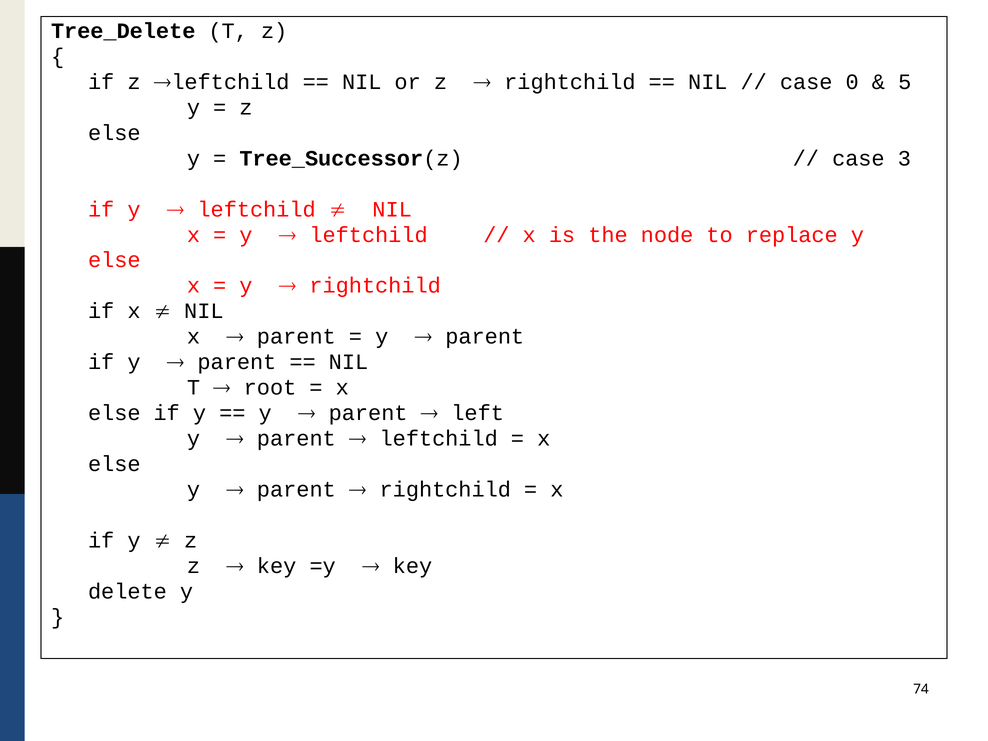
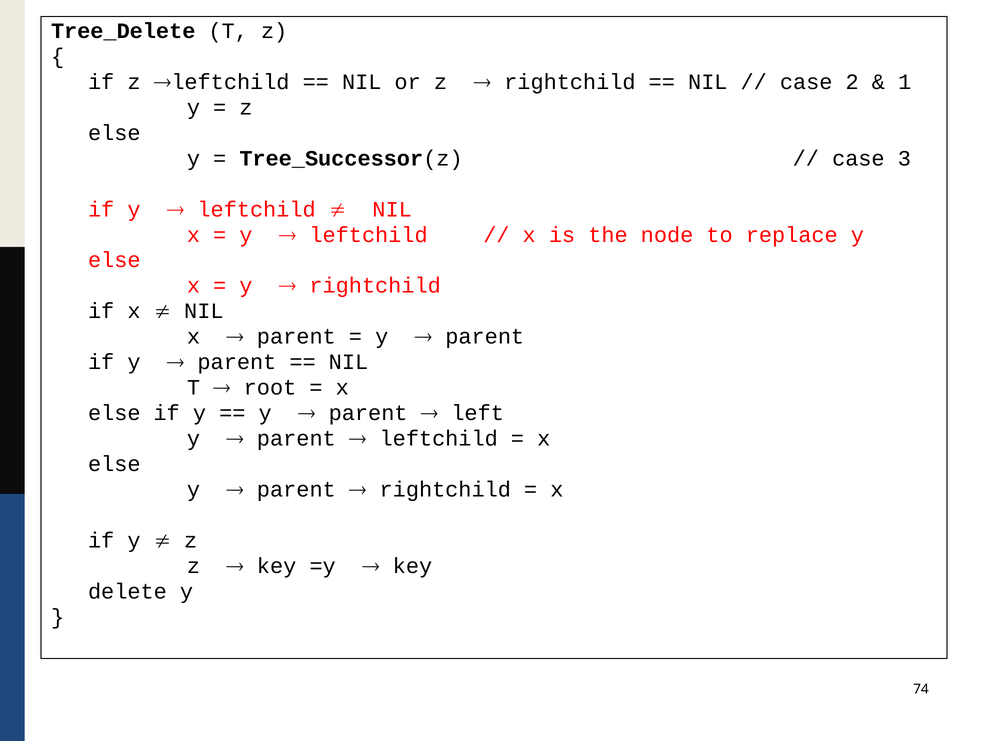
0: 0 -> 2
5: 5 -> 1
